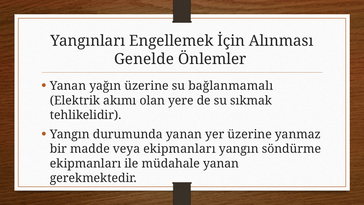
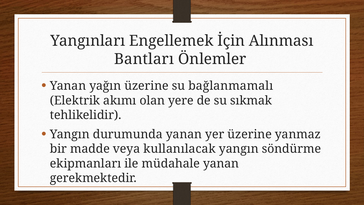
Genelde: Genelde -> Bantları
veya ekipmanları: ekipmanları -> kullanılacak
